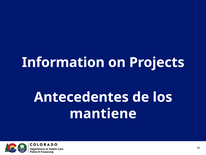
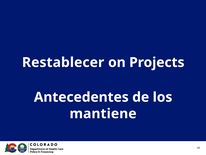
Information: Information -> Restablecer
